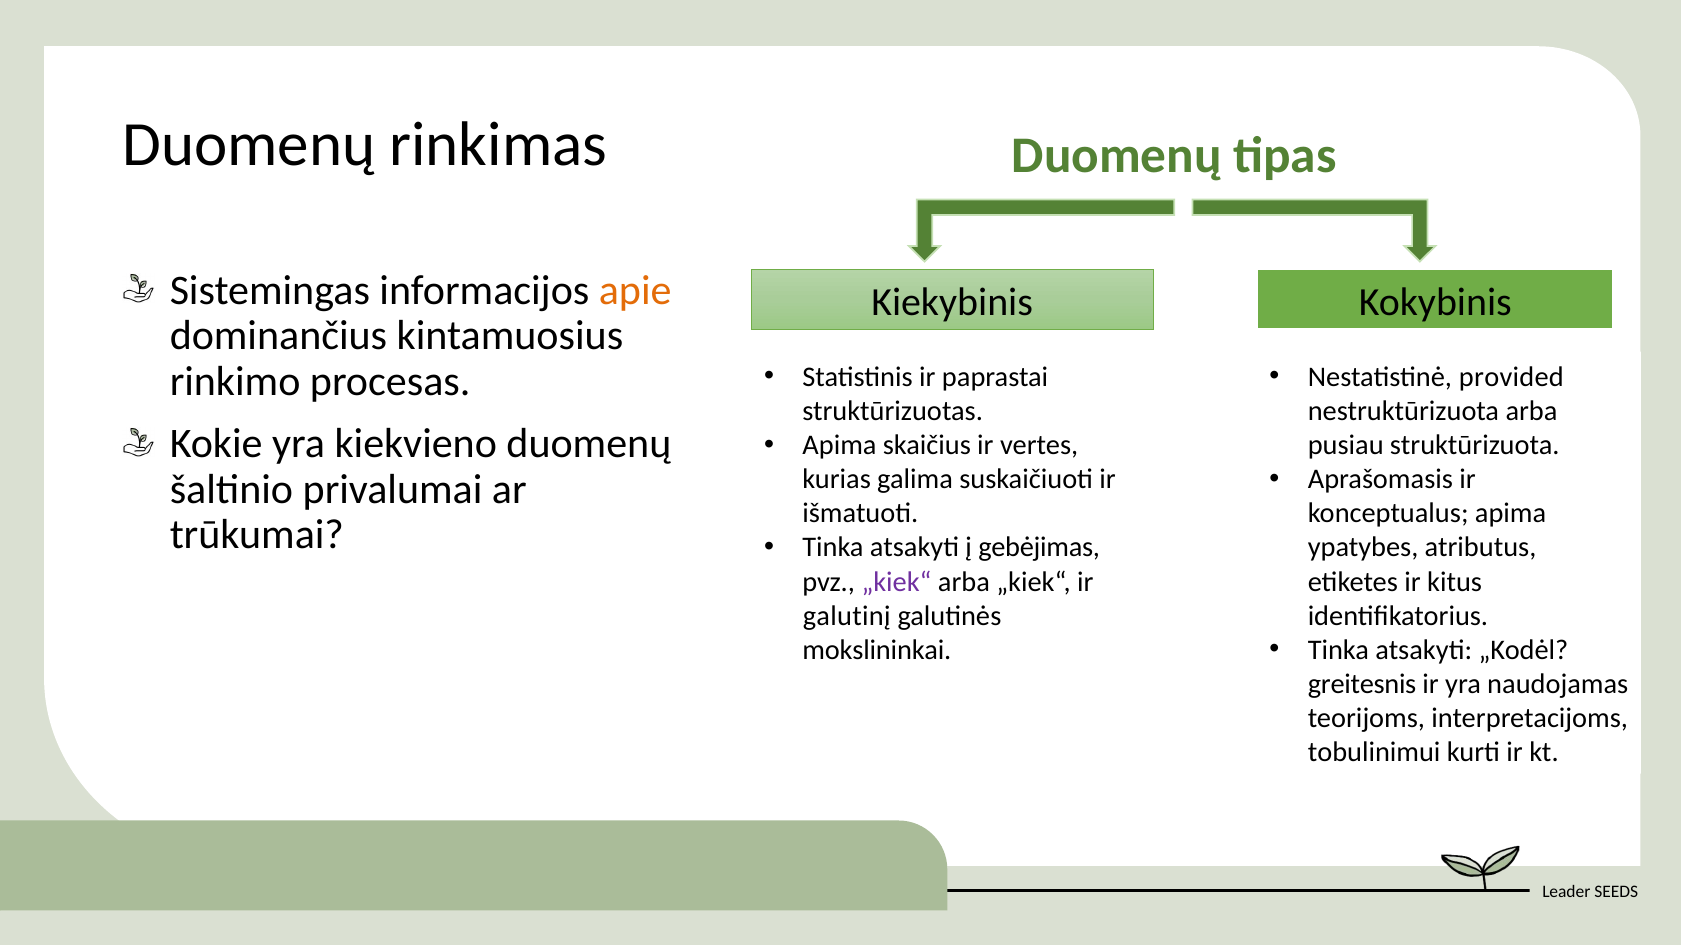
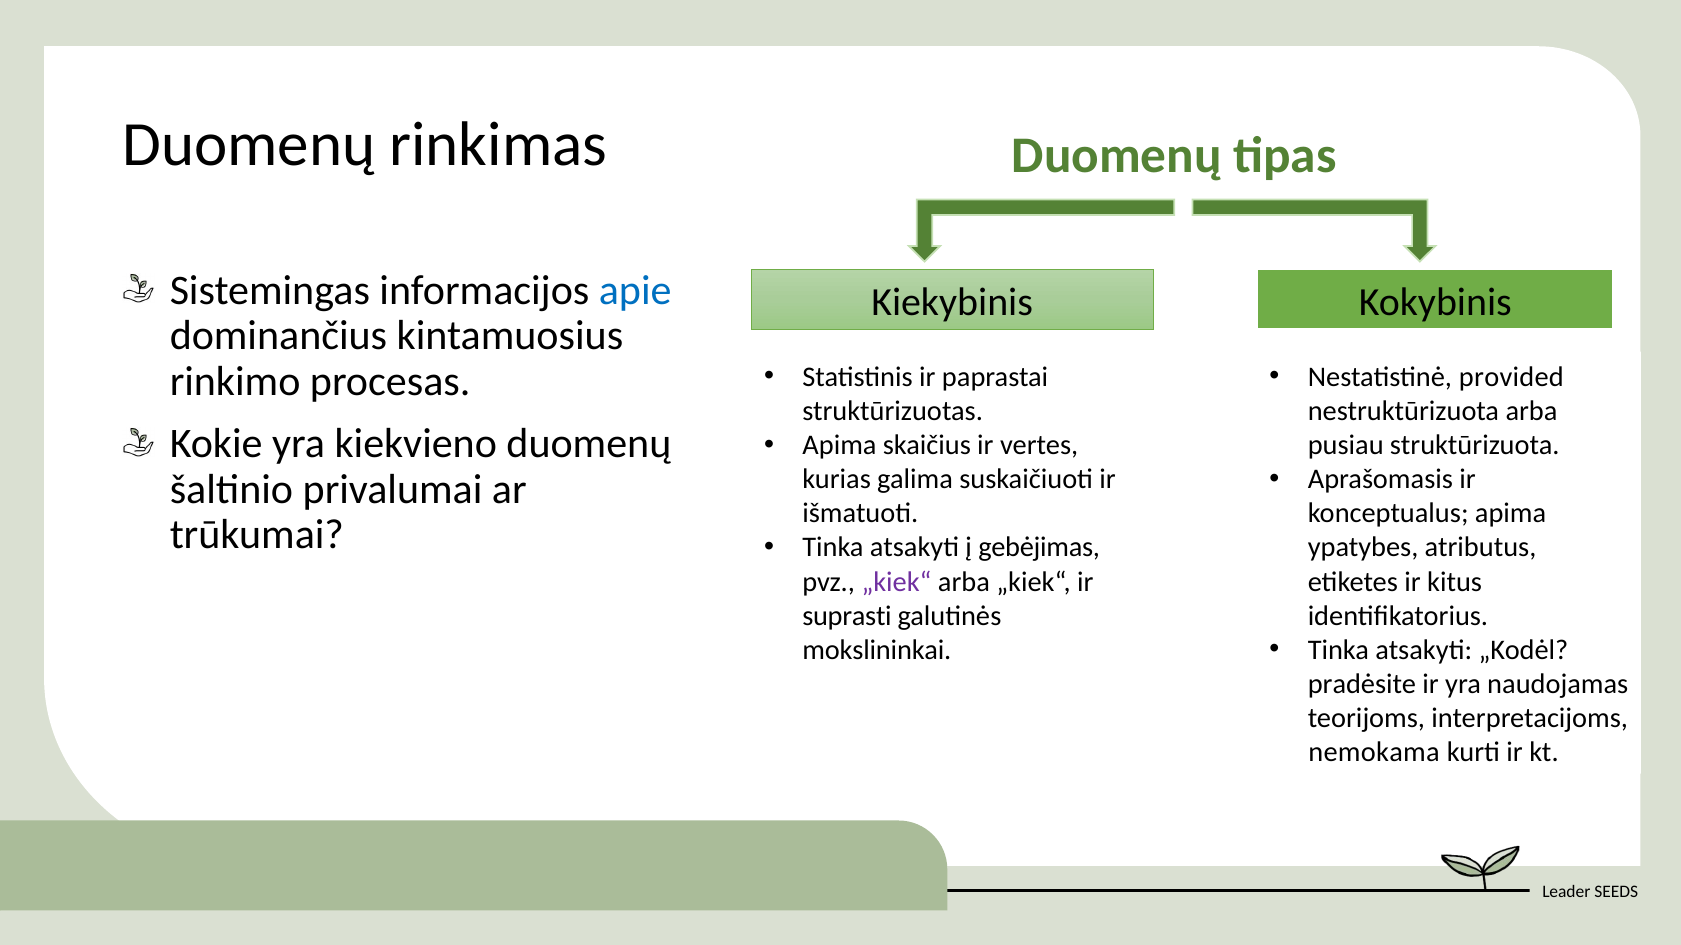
apie colour: orange -> blue
galutinį: galutinį -> suprasti
greitesnis: greitesnis -> pradėsite
tobulinimui: tobulinimui -> nemokama
